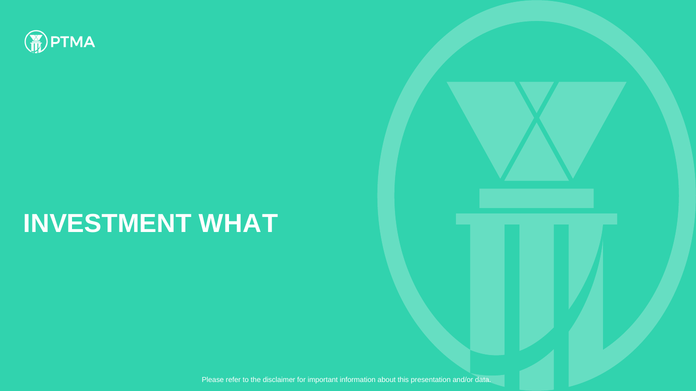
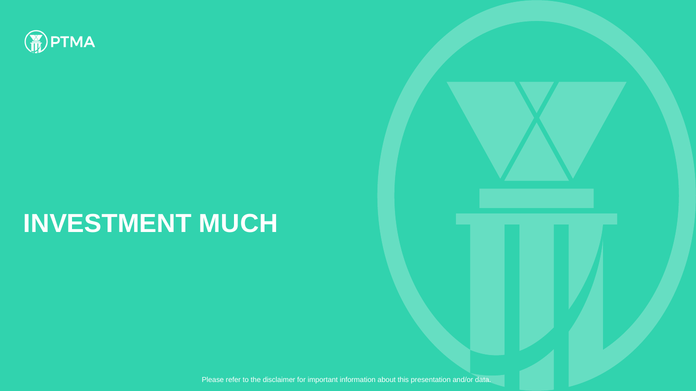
WHAT: WHAT -> MUCH
